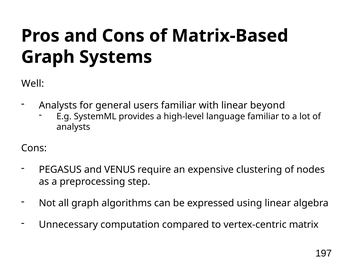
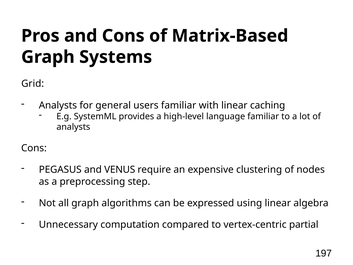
Well: Well -> Grid
beyond: beyond -> caching
matrix: matrix -> partial
